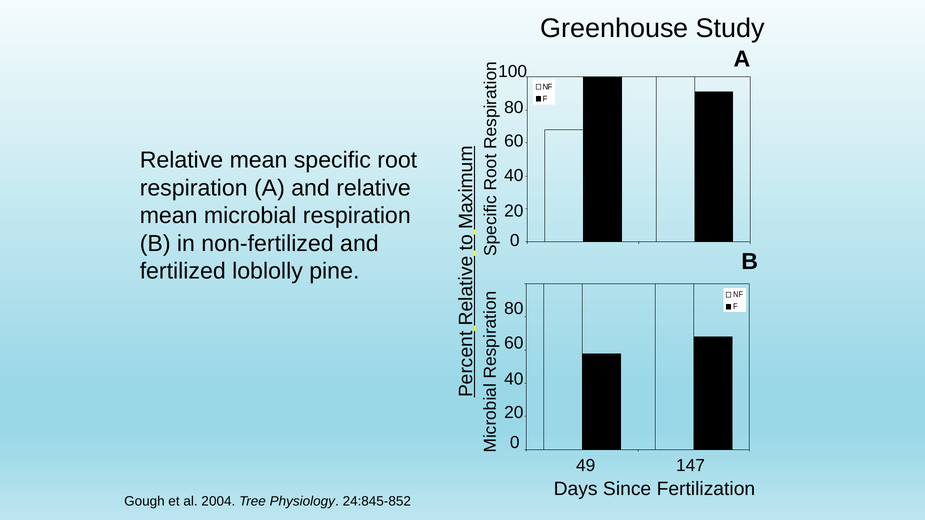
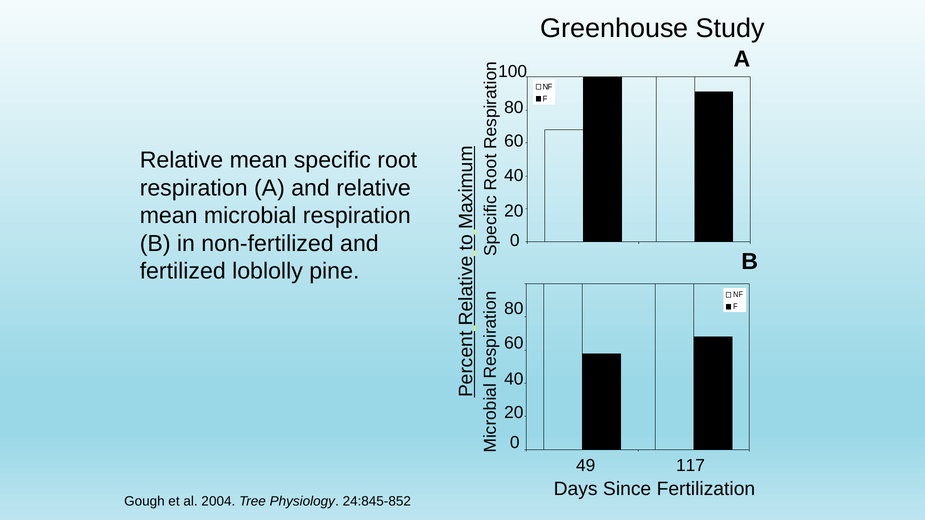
147: 147 -> 117
